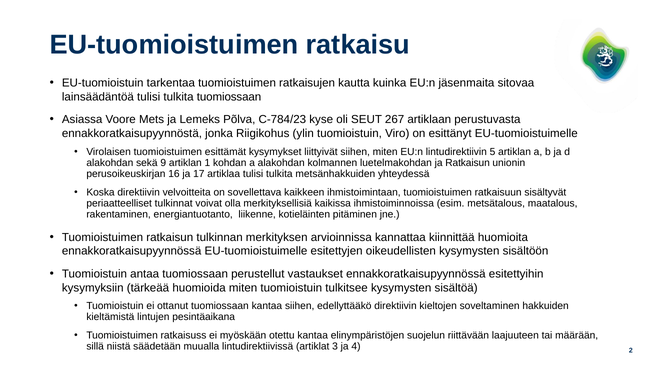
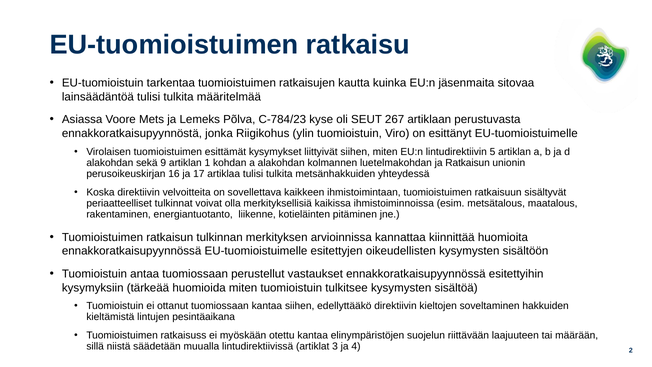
tulkita tuomiossaan: tuomiossaan -> määritelmää
